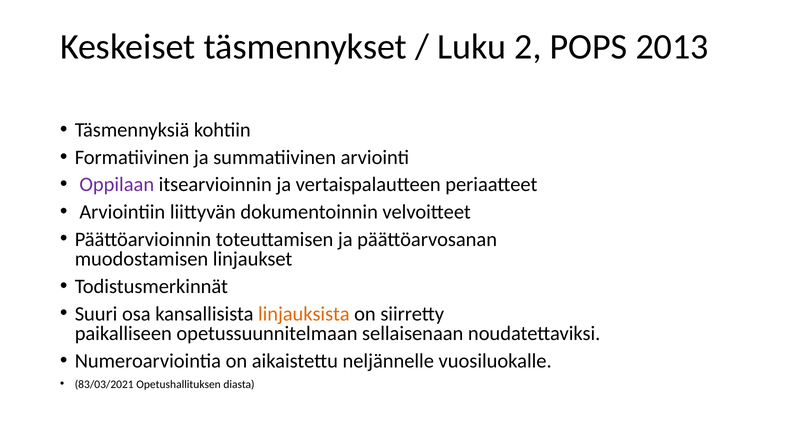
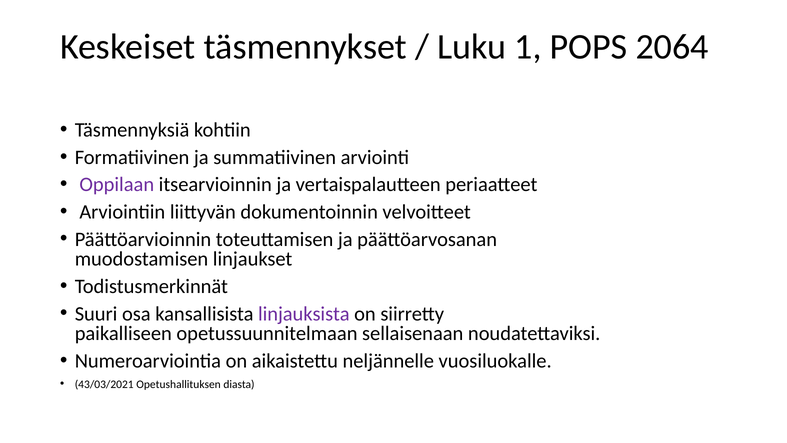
2: 2 -> 1
2013: 2013 -> 2064
linjauksista colour: orange -> purple
83/03/2021: 83/03/2021 -> 43/03/2021
